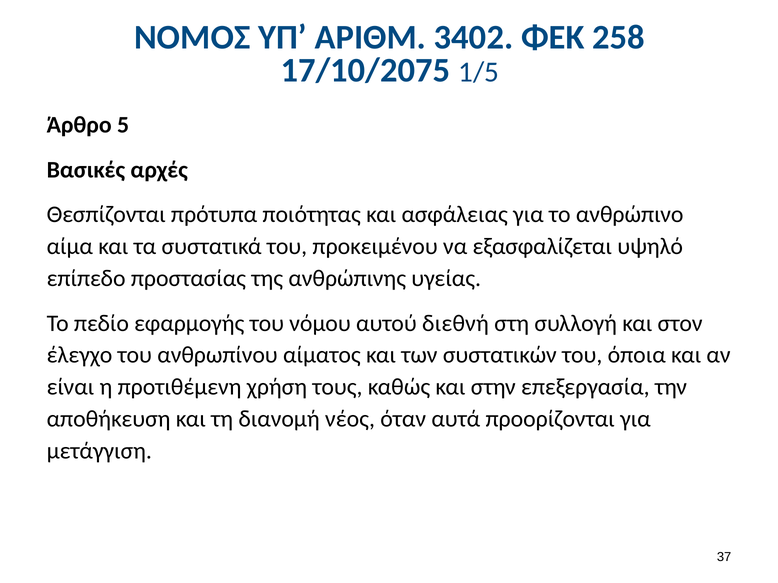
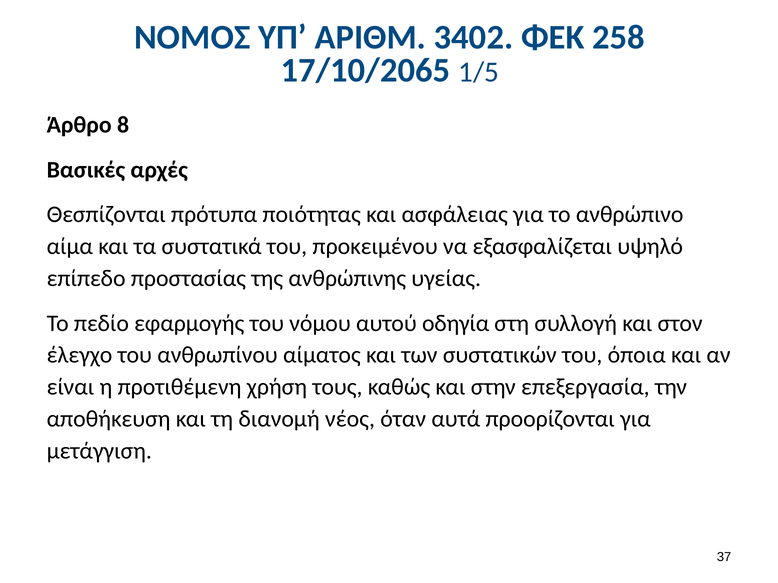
17/10/2075: 17/10/2075 -> 17/10/2065
5: 5 -> 8
διεθνή: διεθνή -> οδηγία
